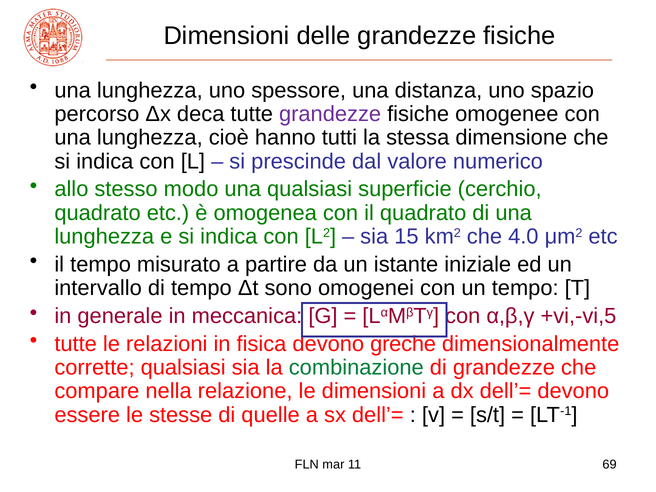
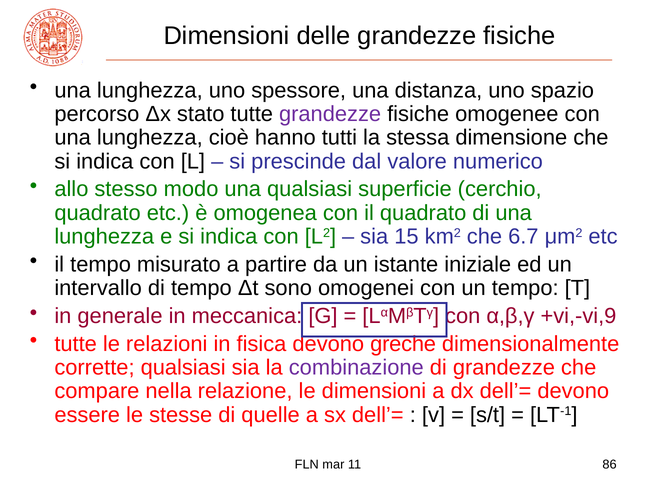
deca: deca -> stato
4.0: 4.0 -> 6.7
+vi,-vi,5: +vi,-vi,5 -> +vi,-vi,9
combinazione colour: green -> purple
69: 69 -> 86
